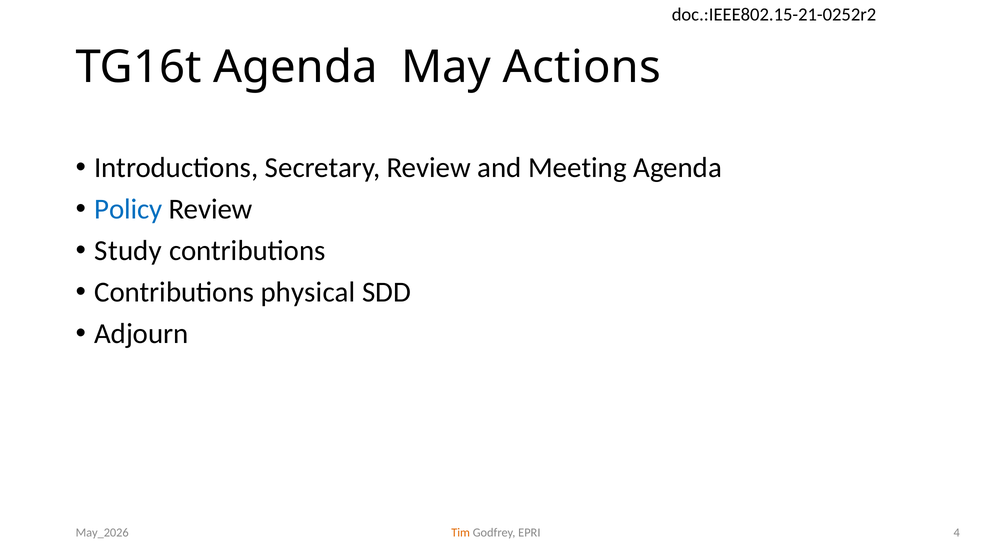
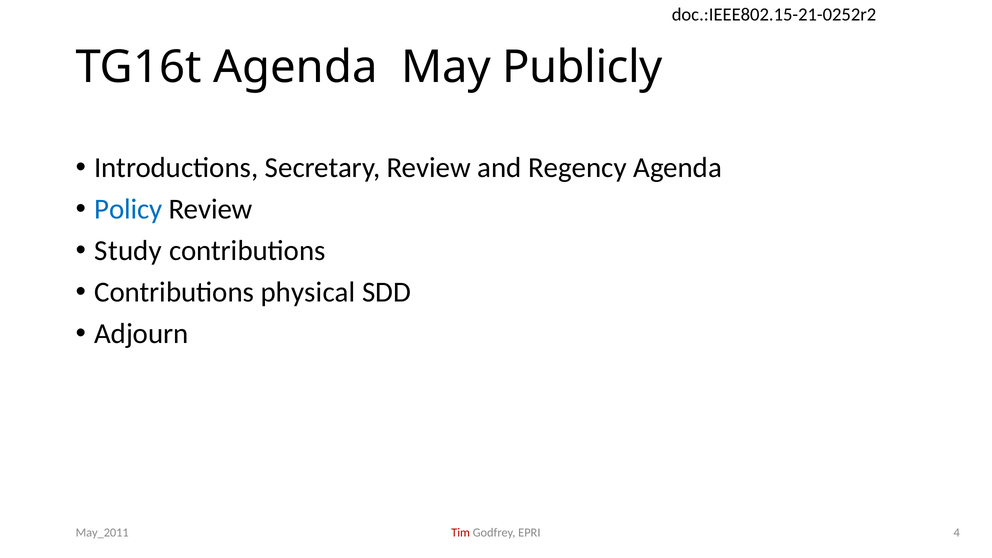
Actions: Actions -> Publicly
Meeting: Meeting -> Regency
May_2026: May_2026 -> May_2011
Tim colour: orange -> red
